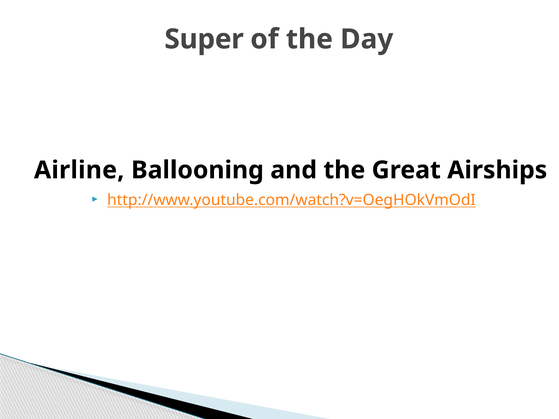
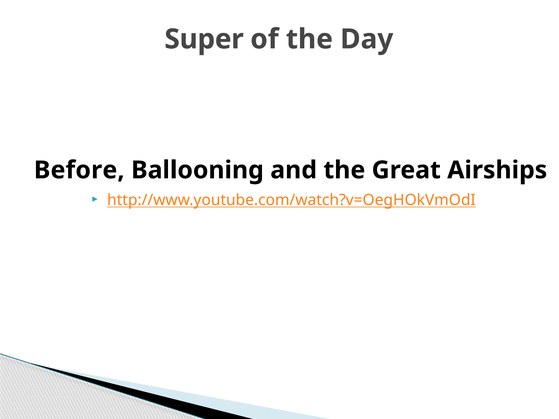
Airline: Airline -> Before
